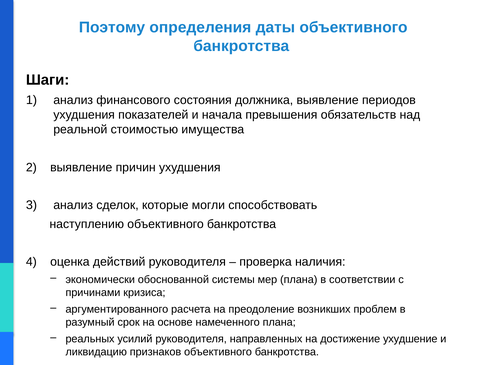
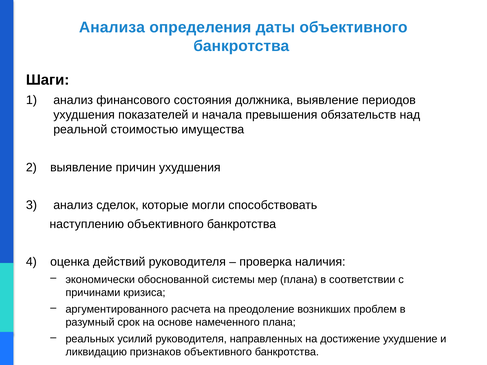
Поэтому: Поэтому -> Анализа
